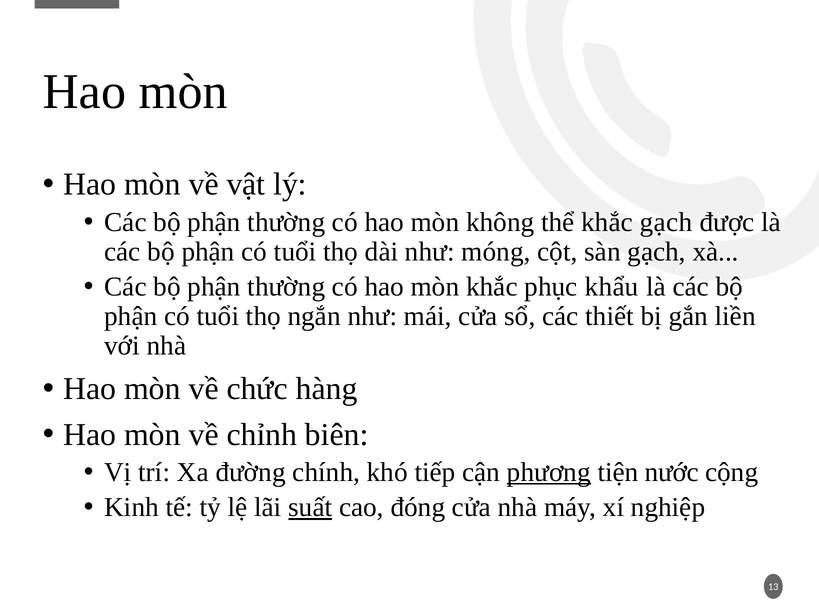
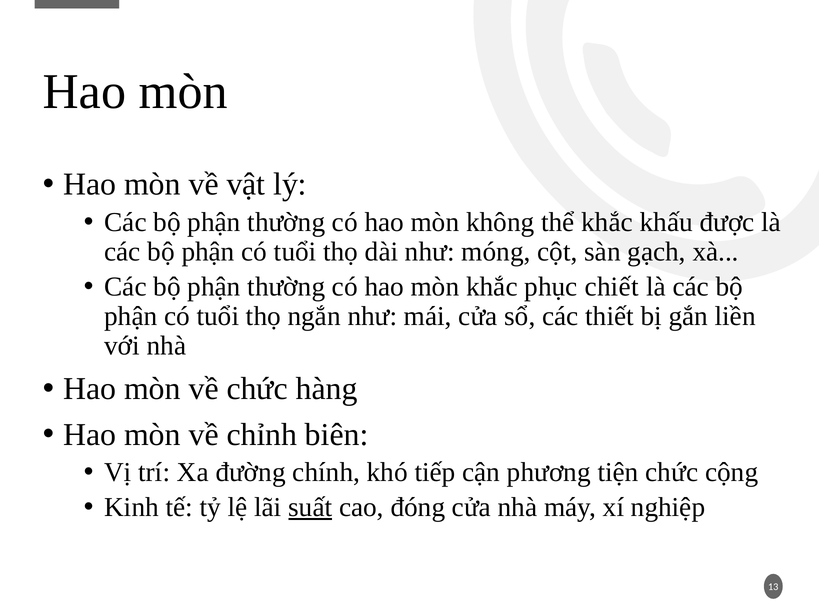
khắc gạch: gạch -> khấu
khẩu: khẩu -> chiết
phương underline: present -> none
tiện nước: nước -> chức
